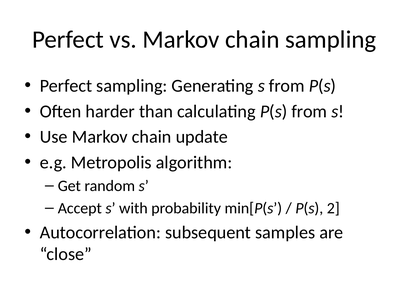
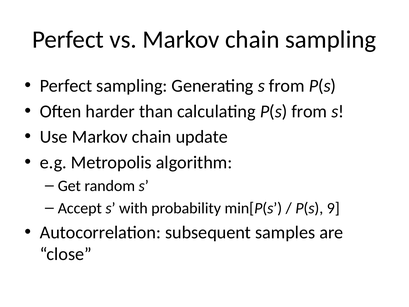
2: 2 -> 9
